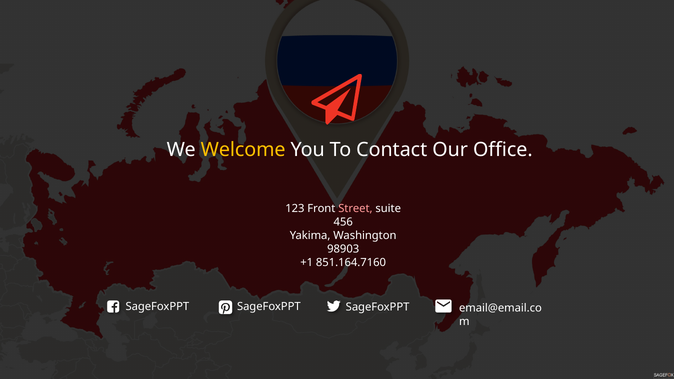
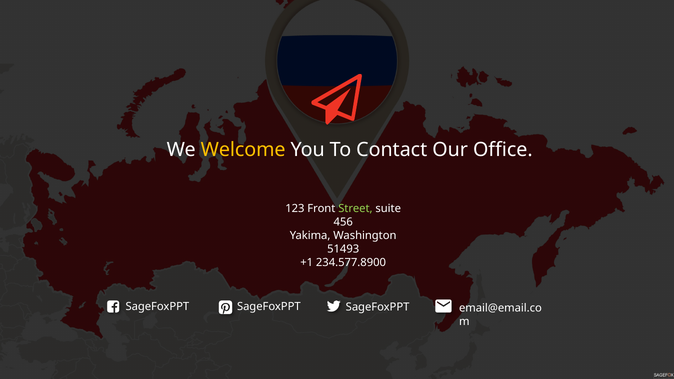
Street colour: pink -> light green
98903: 98903 -> 51493
851.164.7160: 851.164.7160 -> 234.577.8900
